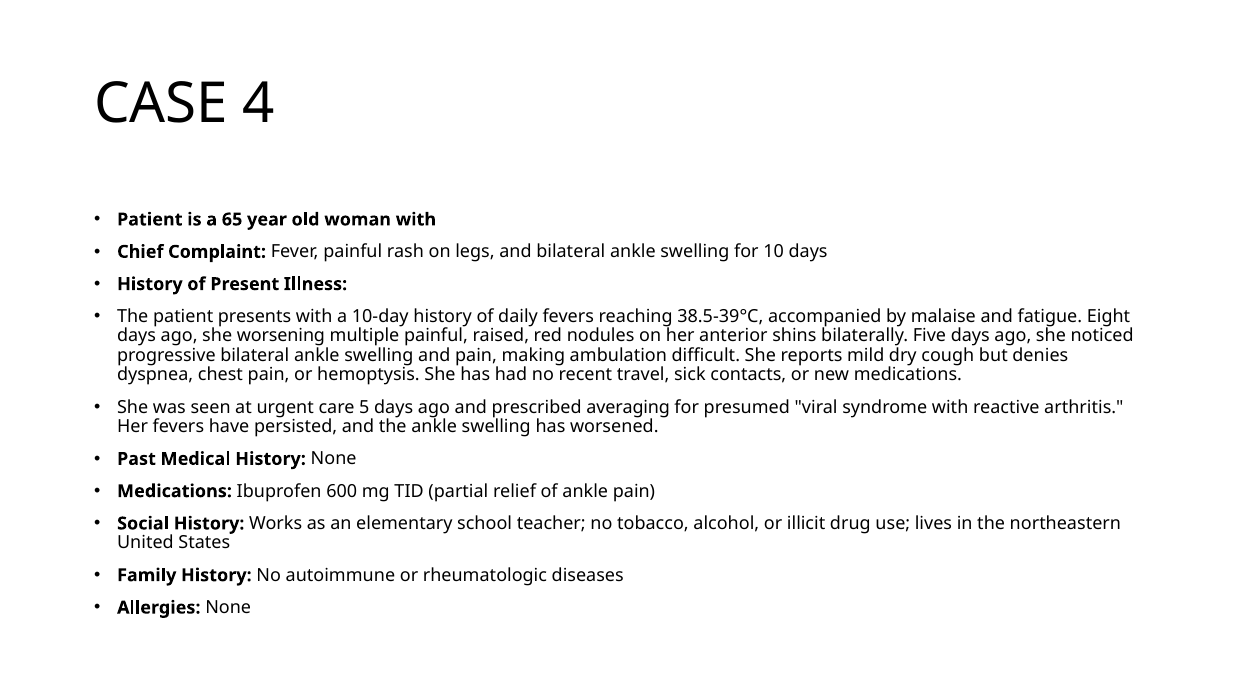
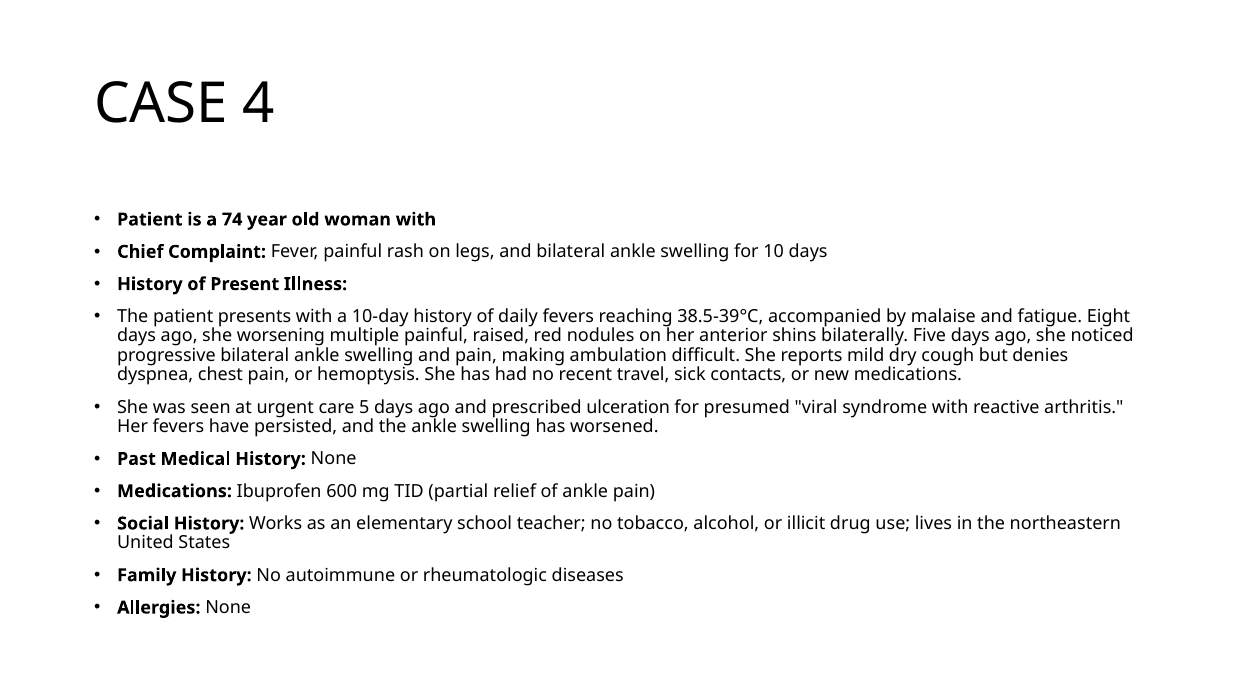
65: 65 -> 74
averaging: averaging -> ulceration
